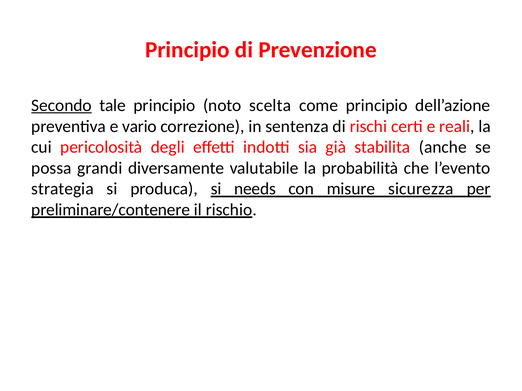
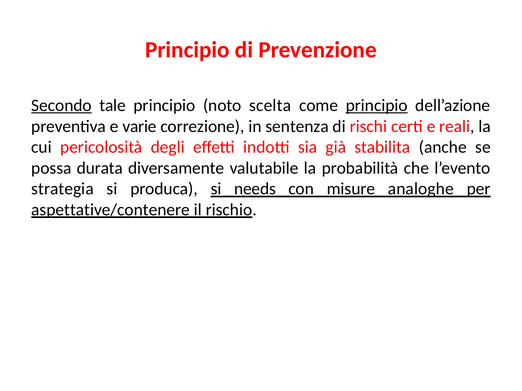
principio at (377, 106) underline: none -> present
vario: vario -> varie
grandi: grandi -> durata
sicurezza: sicurezza -> analoghe
preliminare/contenere: preliminare/contenere -> aspettative/contenere
